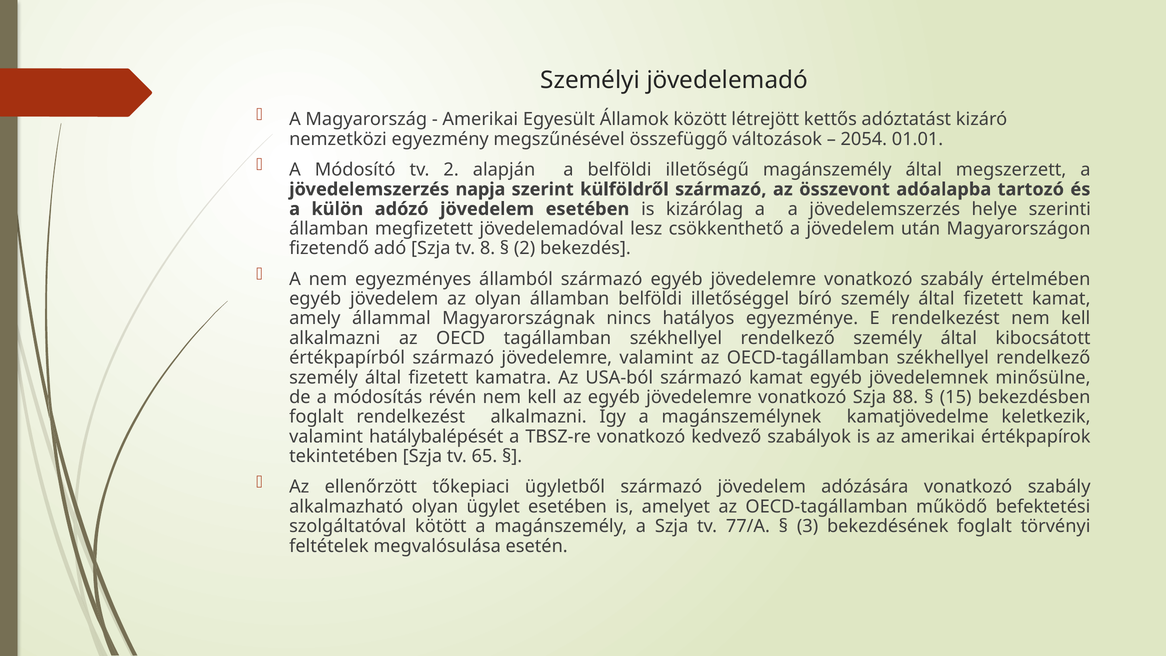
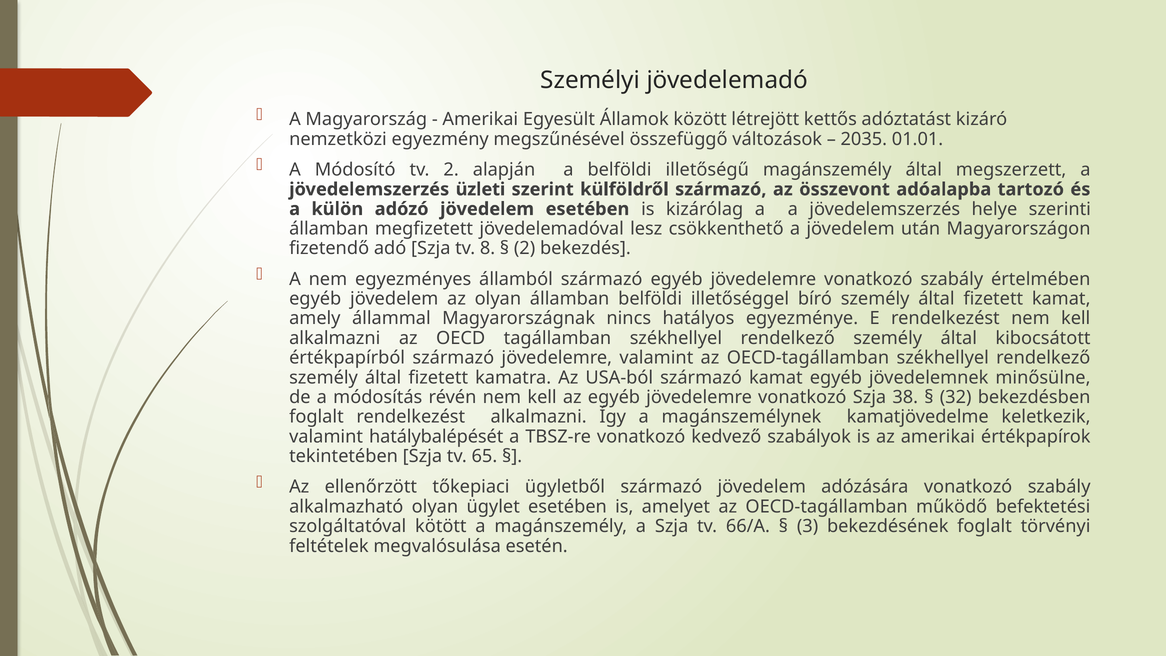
2054: 2054 -> 2035
napja: napja -> üzleti
88: 88 -> 38
15: 15 -> 32
77/A: 77/A -> 66/A
